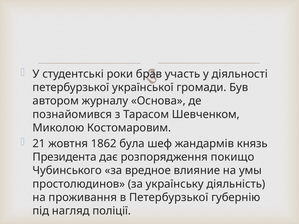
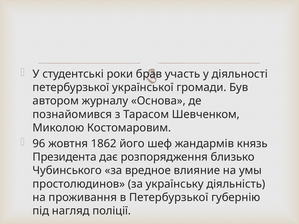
21: 21 -> 96
була: була -> його
покищо: покищо -> близько
